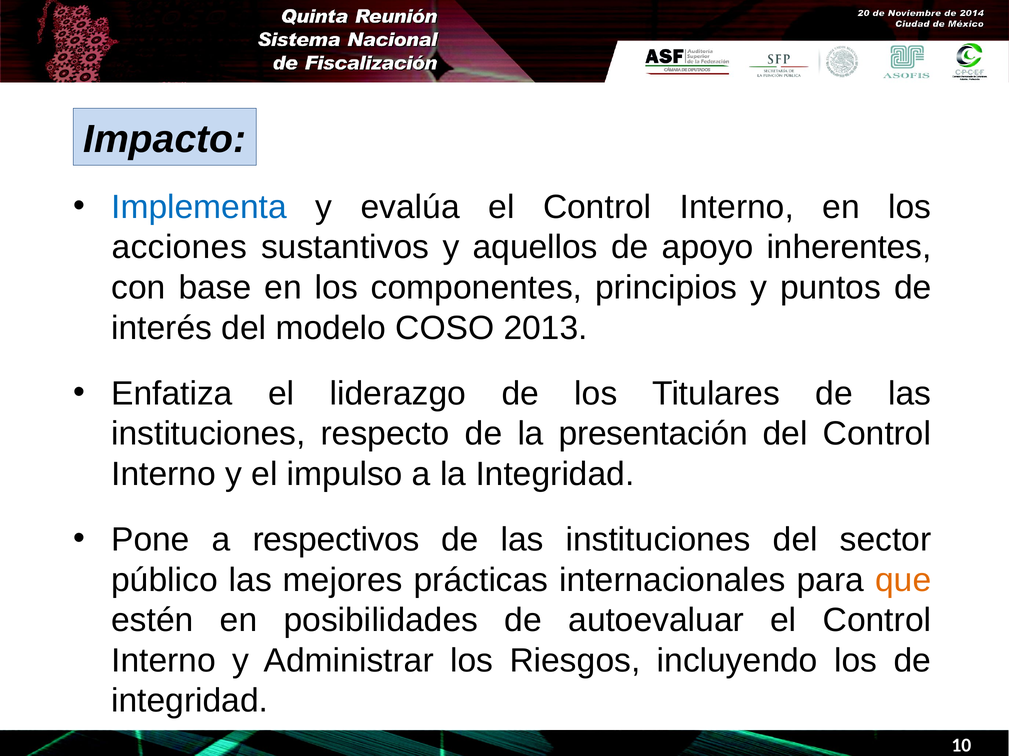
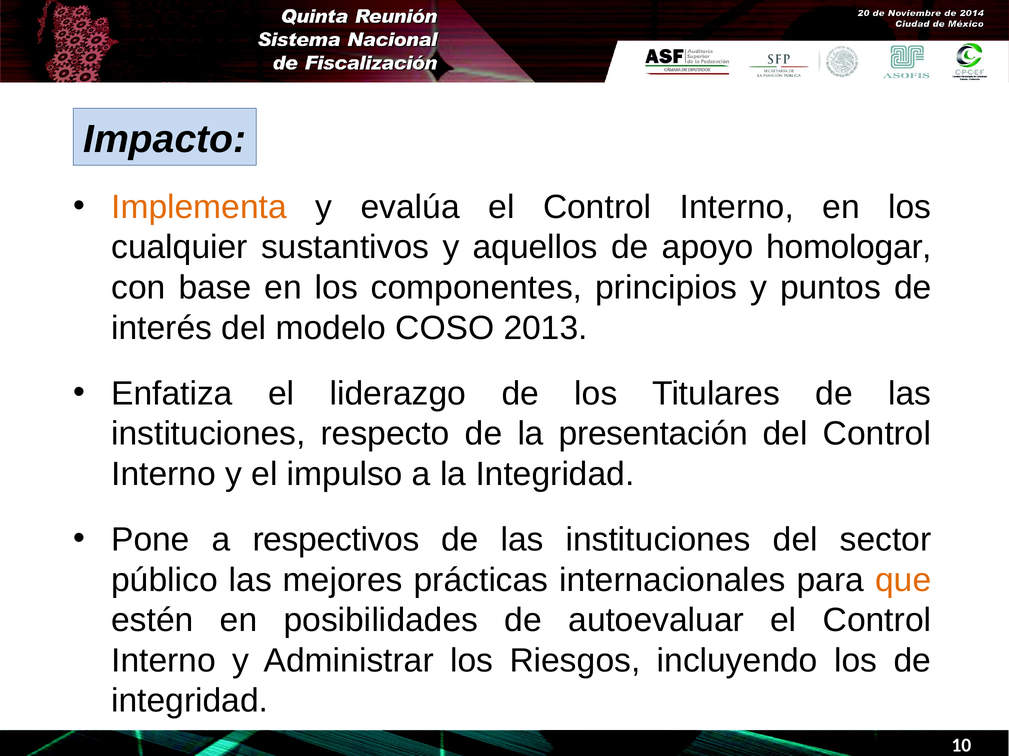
Implementa colour: blue -> orange
acciones: acciones -> cualquier
inherentes: inherentes -> homologar
